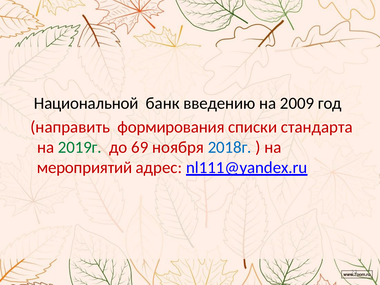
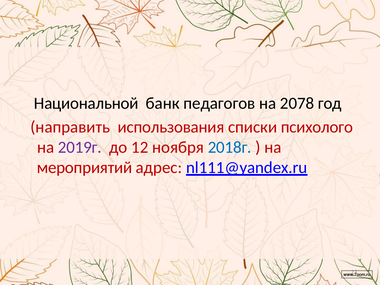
введению: введению -> педагогов
2009: 2009 -> 2078
формирования: формирования -> использования
стандарта: стандарта -> психолого
2019г colour: green -> purple
69: 69 -> 12
